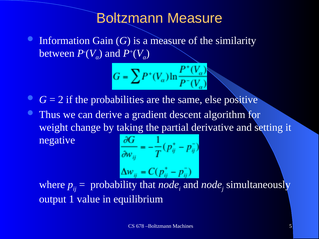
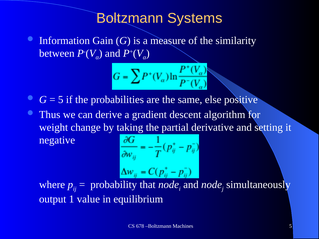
Boltzmann Measure: Measure -> Systems
2 at (61, 100): 2 -> 5
